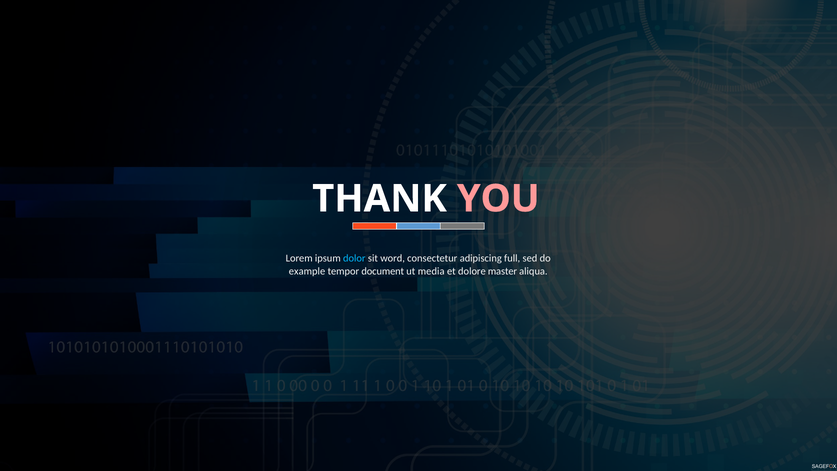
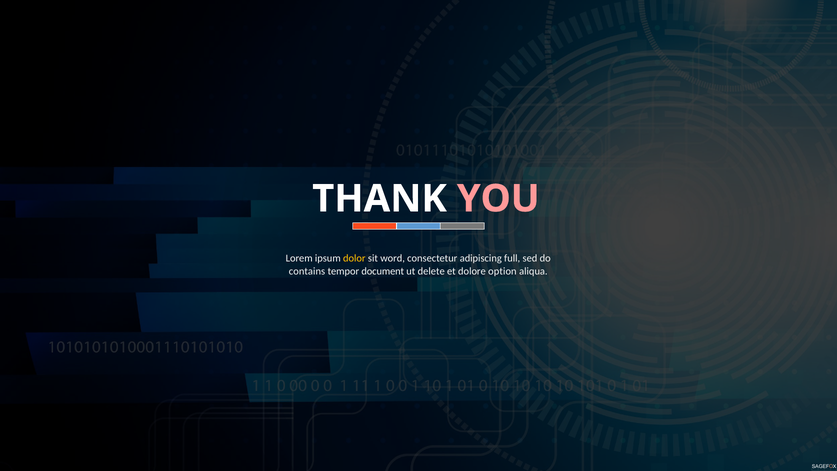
dolor colour: light blue -> yellow
example: example -> contains
media: media -> delete
master: master -> option
